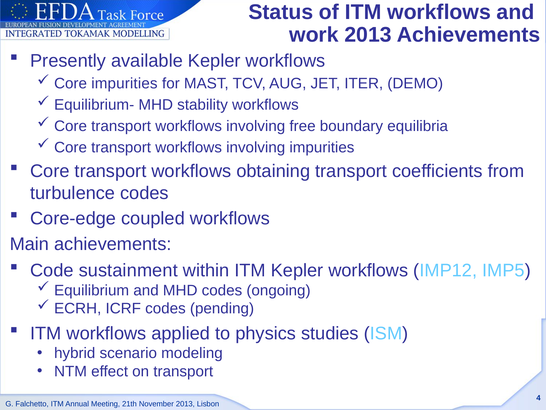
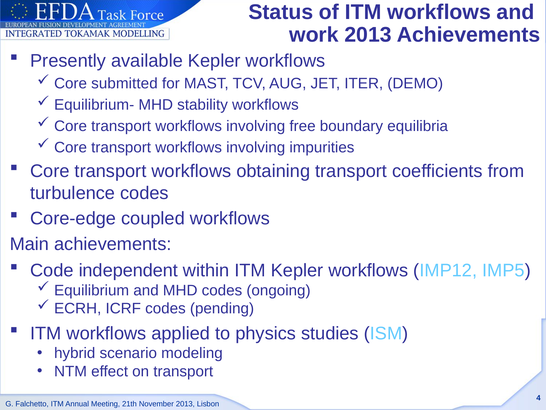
Core impurities: impurities -> submitted
sustainment: sustainment -> independent
